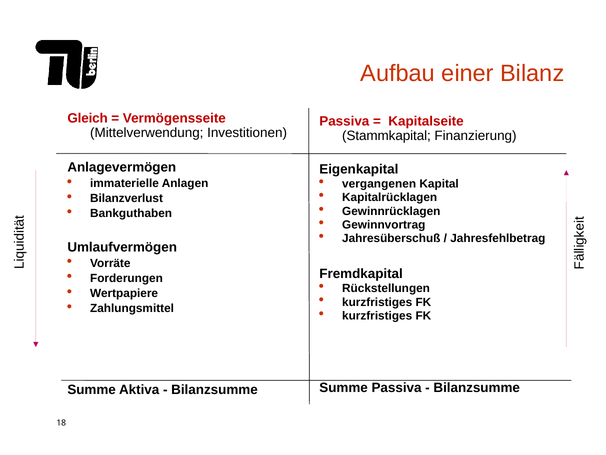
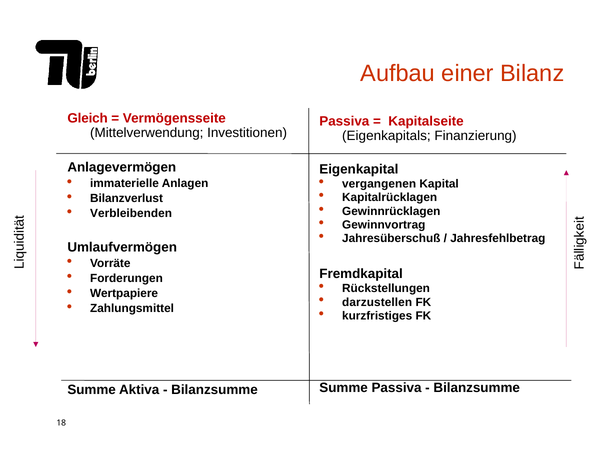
Stammkapital: Stammkapital -> Eigenkapitals
Bankguthaben: Bankguthaben -> Verbleibenden
kurzfristiges at (377, 302): kurzfristiges -> darzustellen
